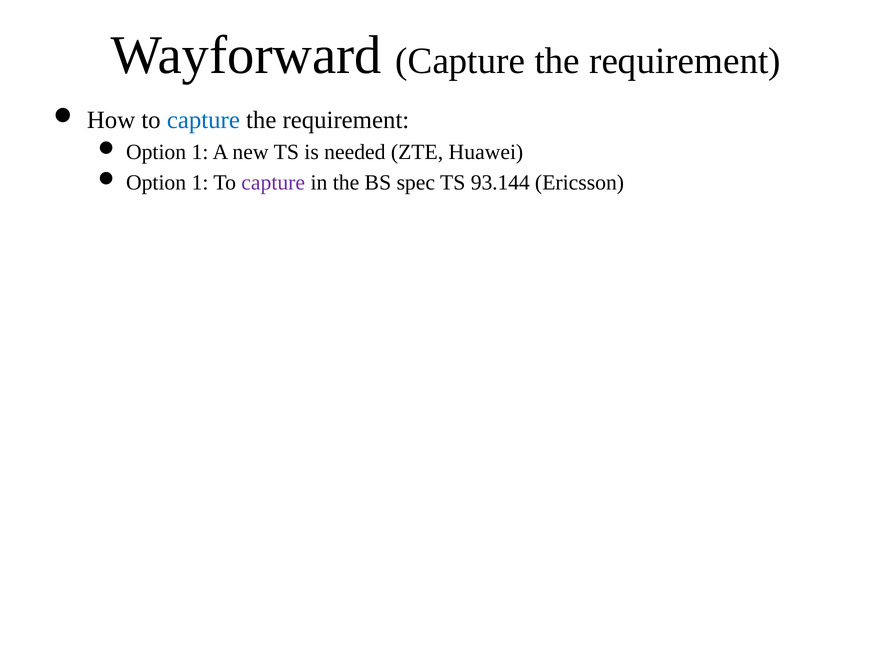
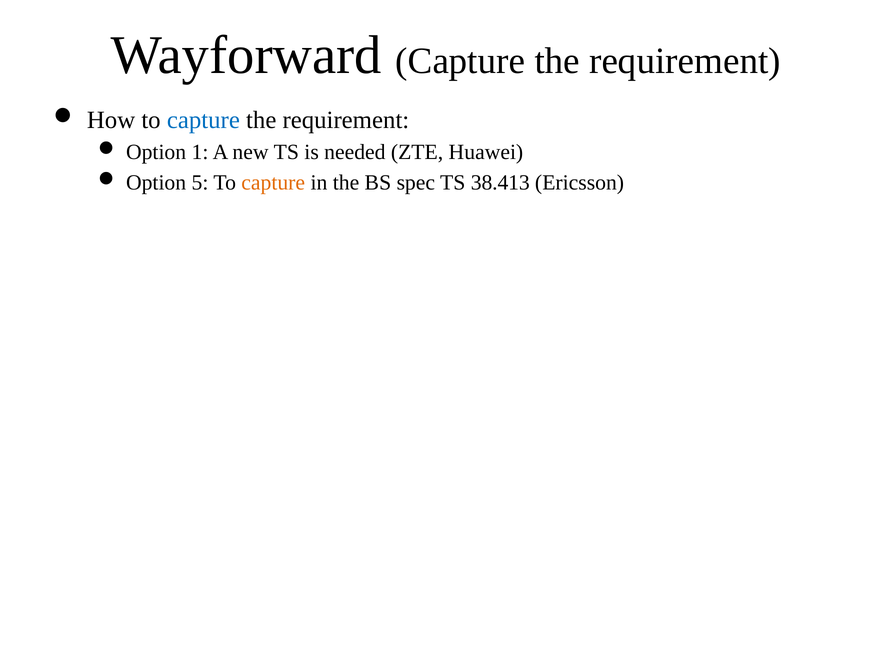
1 at (200, 183): 1 -> 5
capture at (273, 183) colour: purple -> orange
93.144: 93.144 -> 38.413
